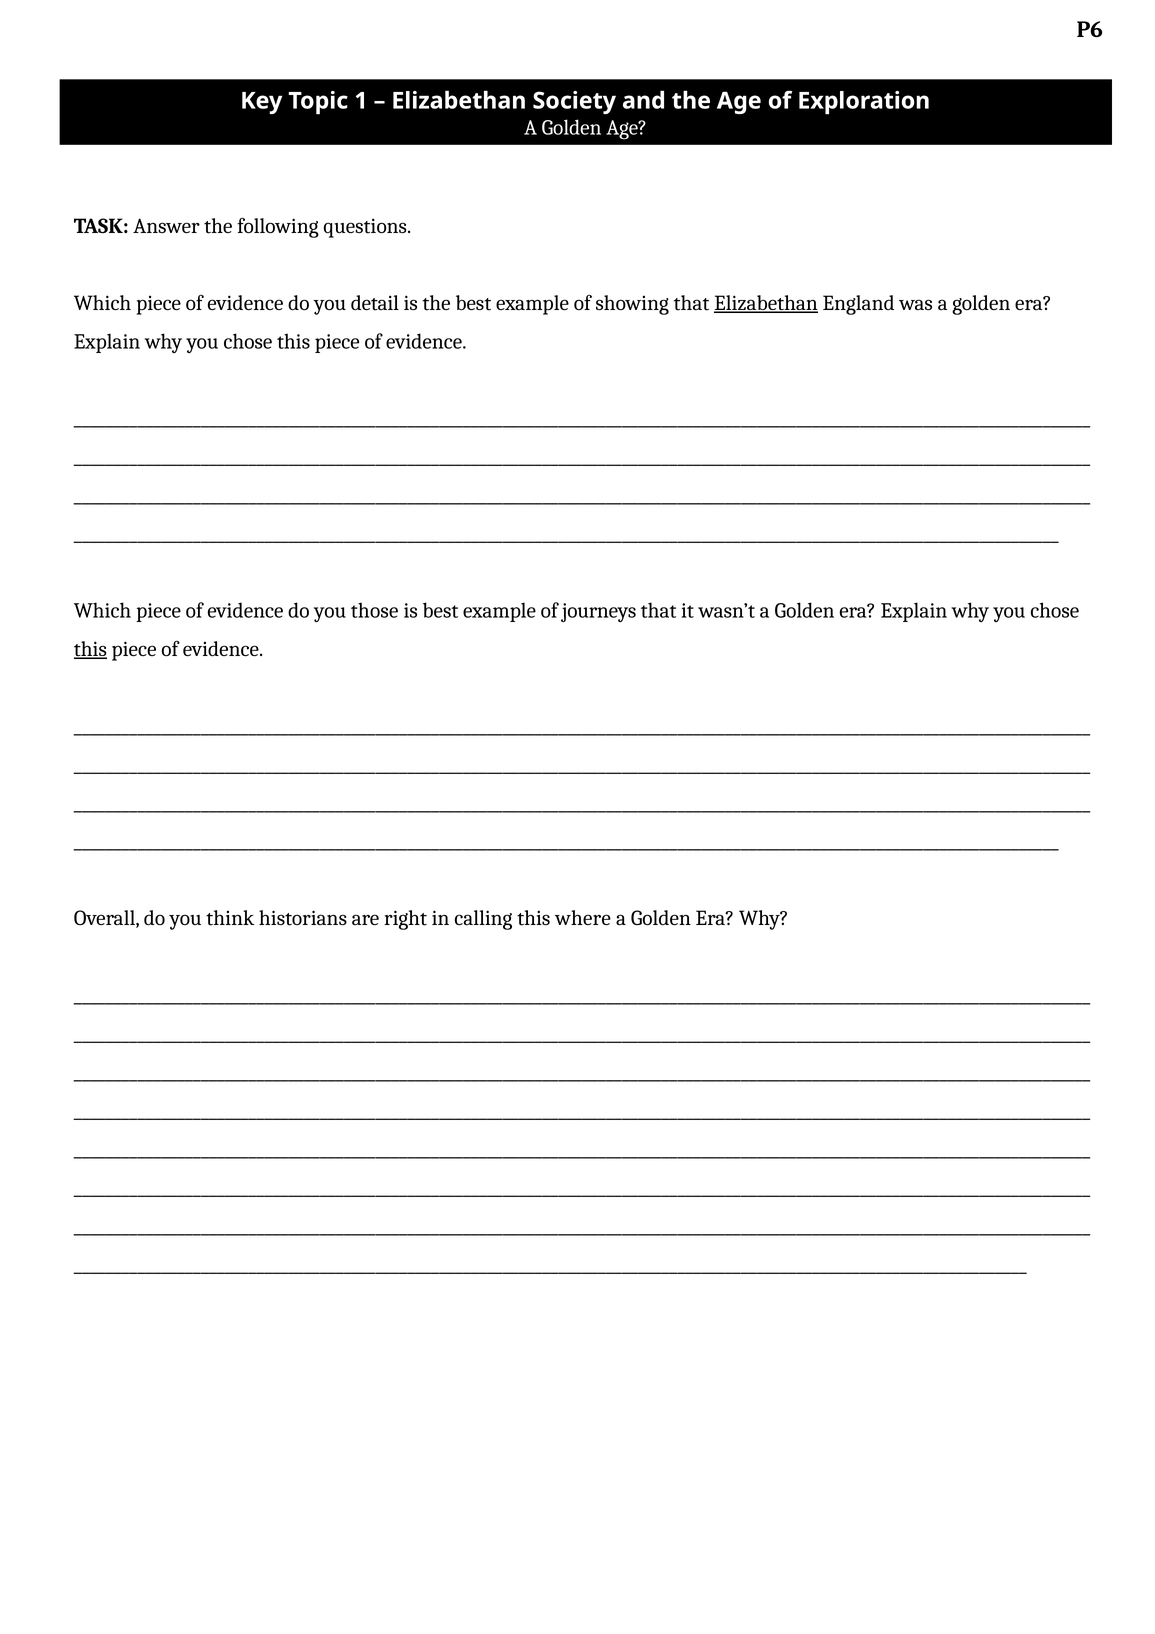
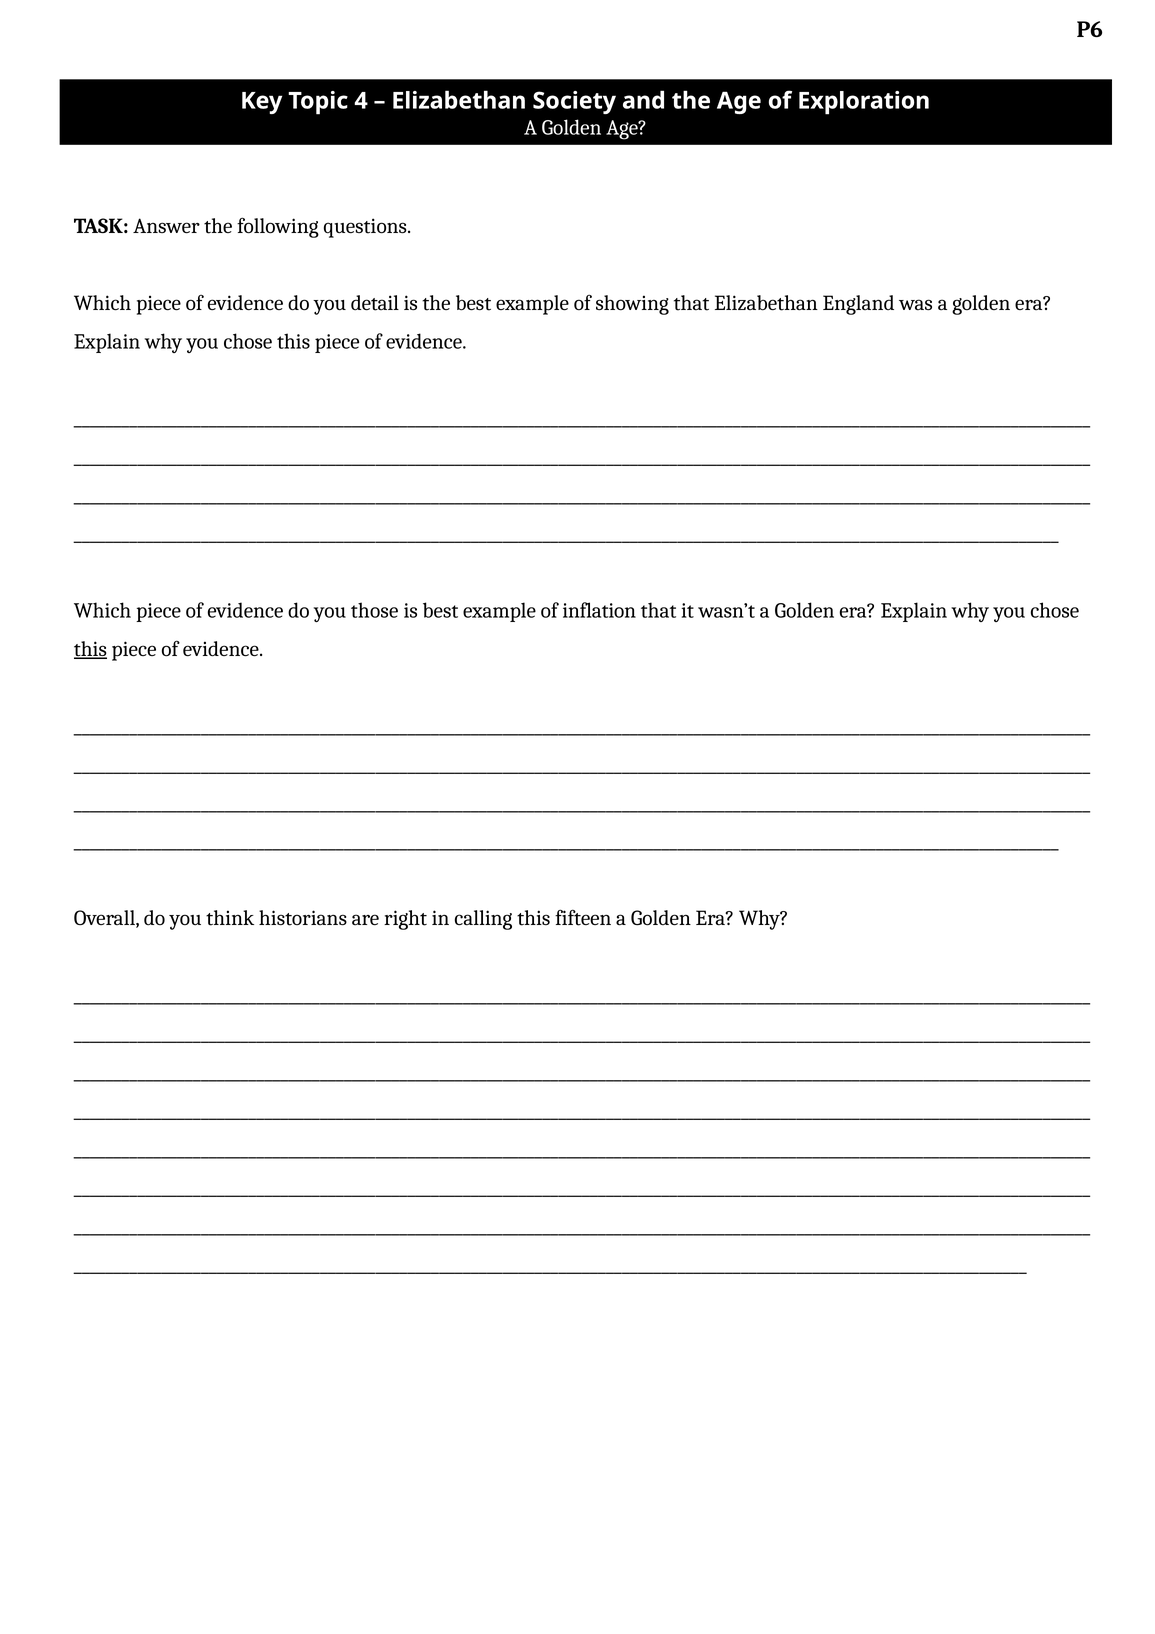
1: 1 -> 4
Elizabethan at (766, 303) underline: present -> none
journeys: journeys -> inflation
where: where -> fifteen
